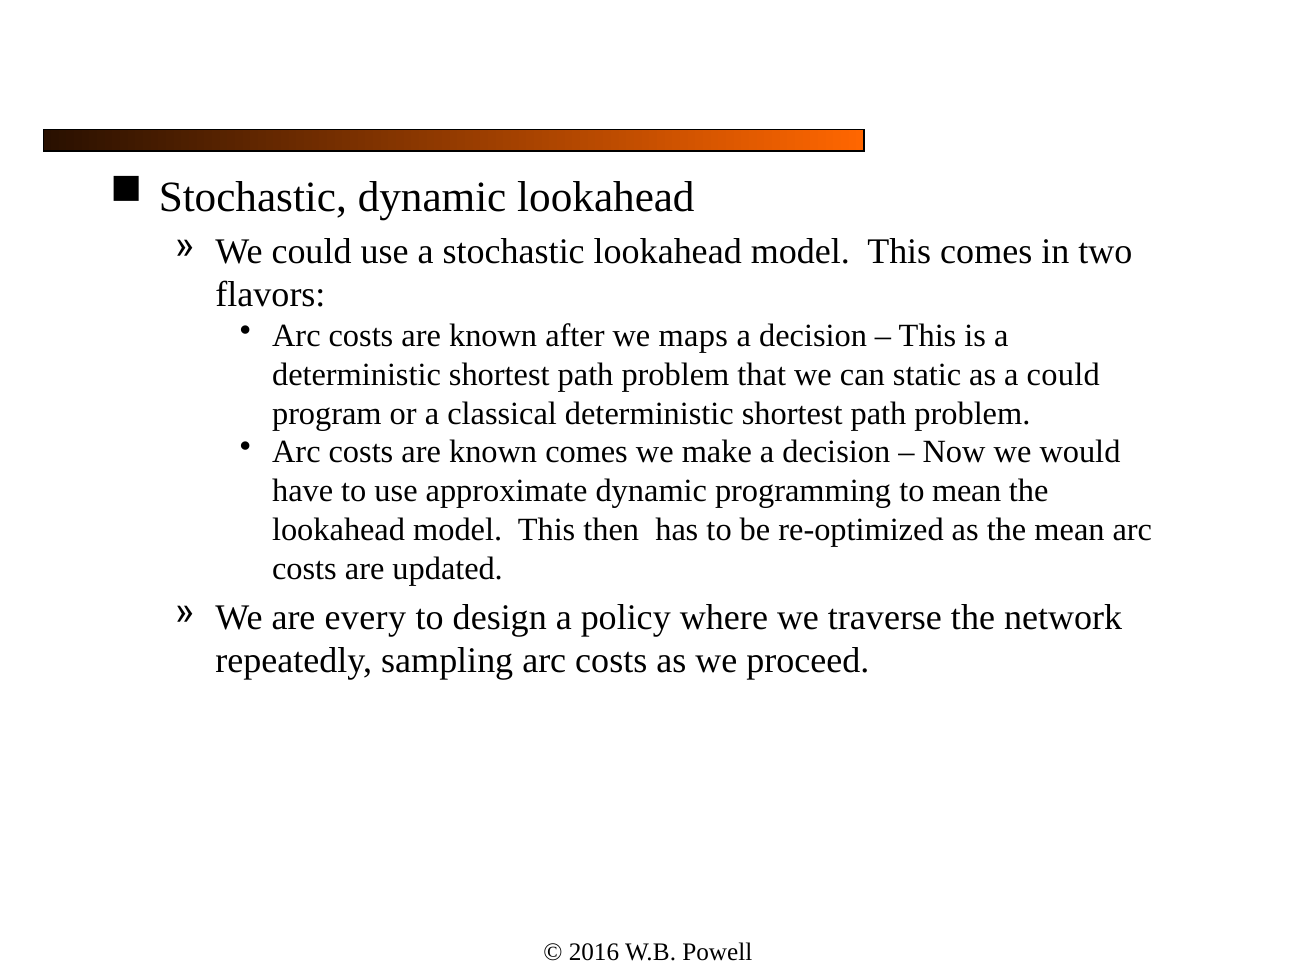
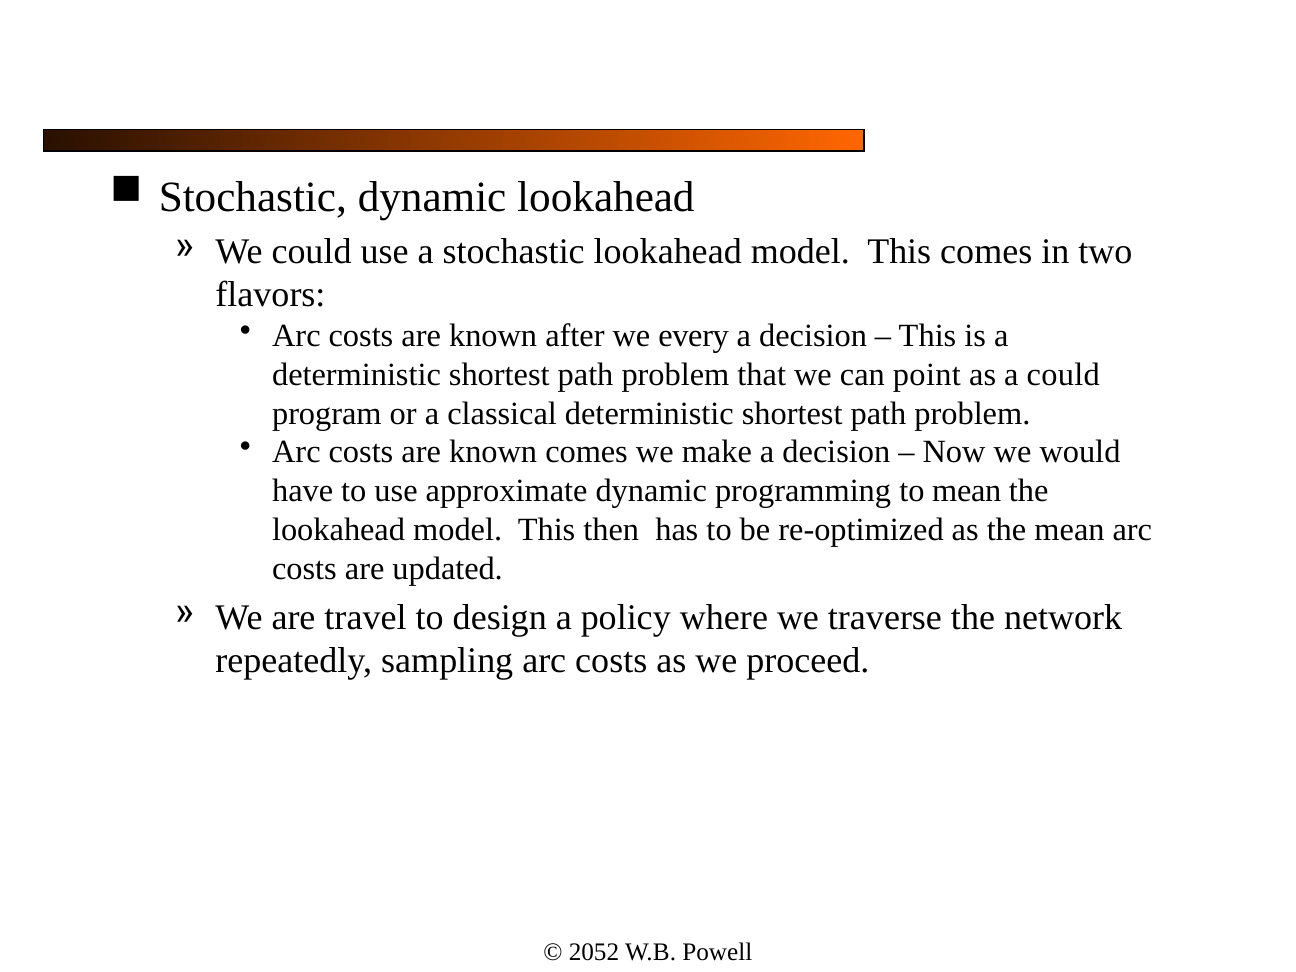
maps: maps -> every
static: static -> point
every: every -> travel
2016: 2016 -> 2052
